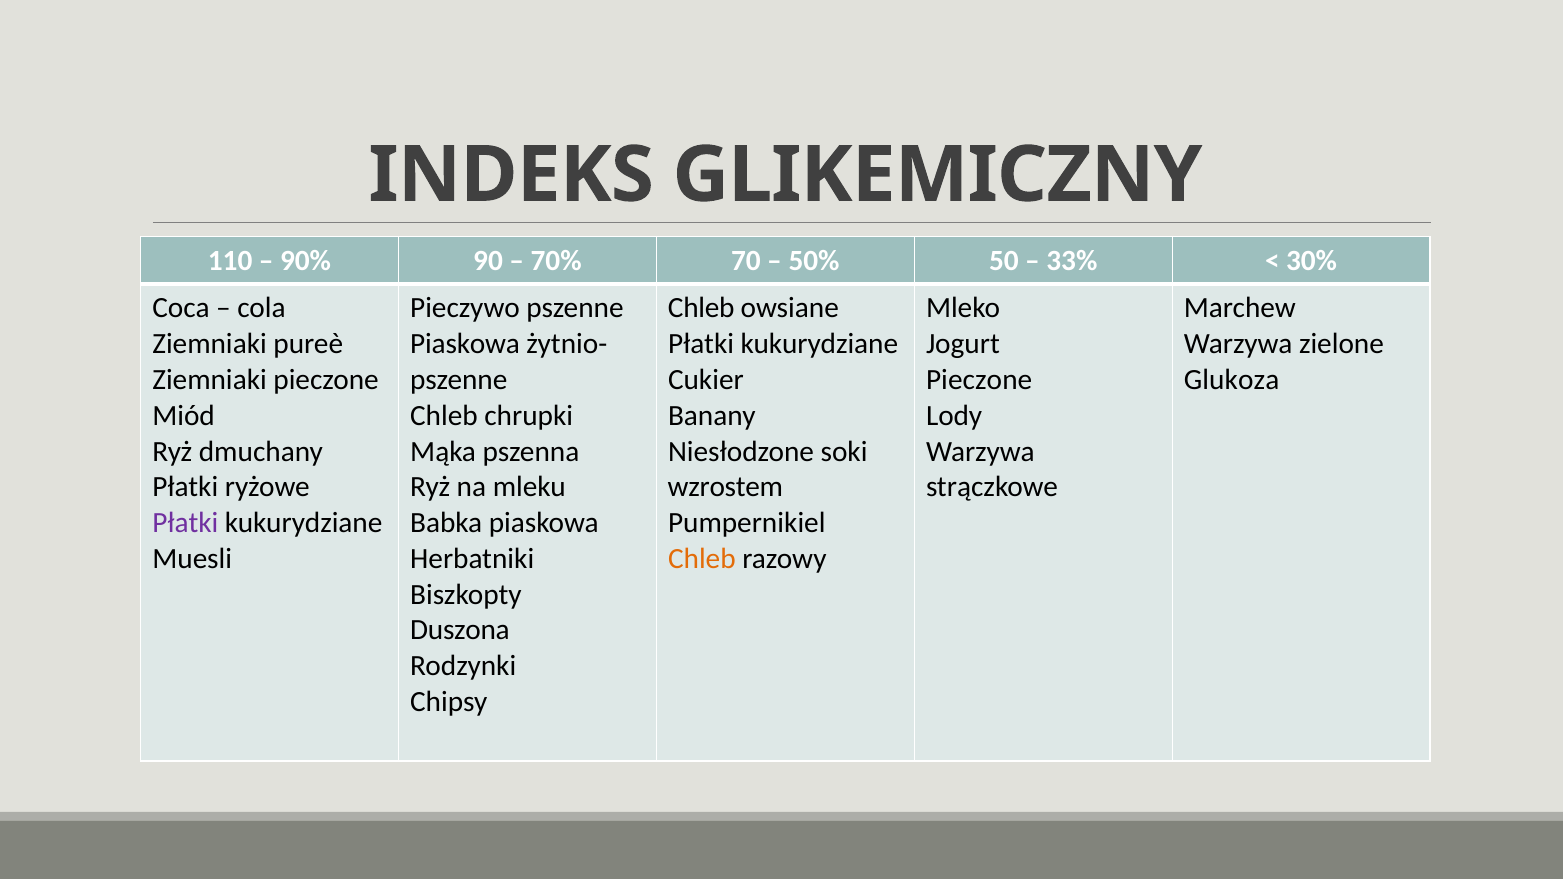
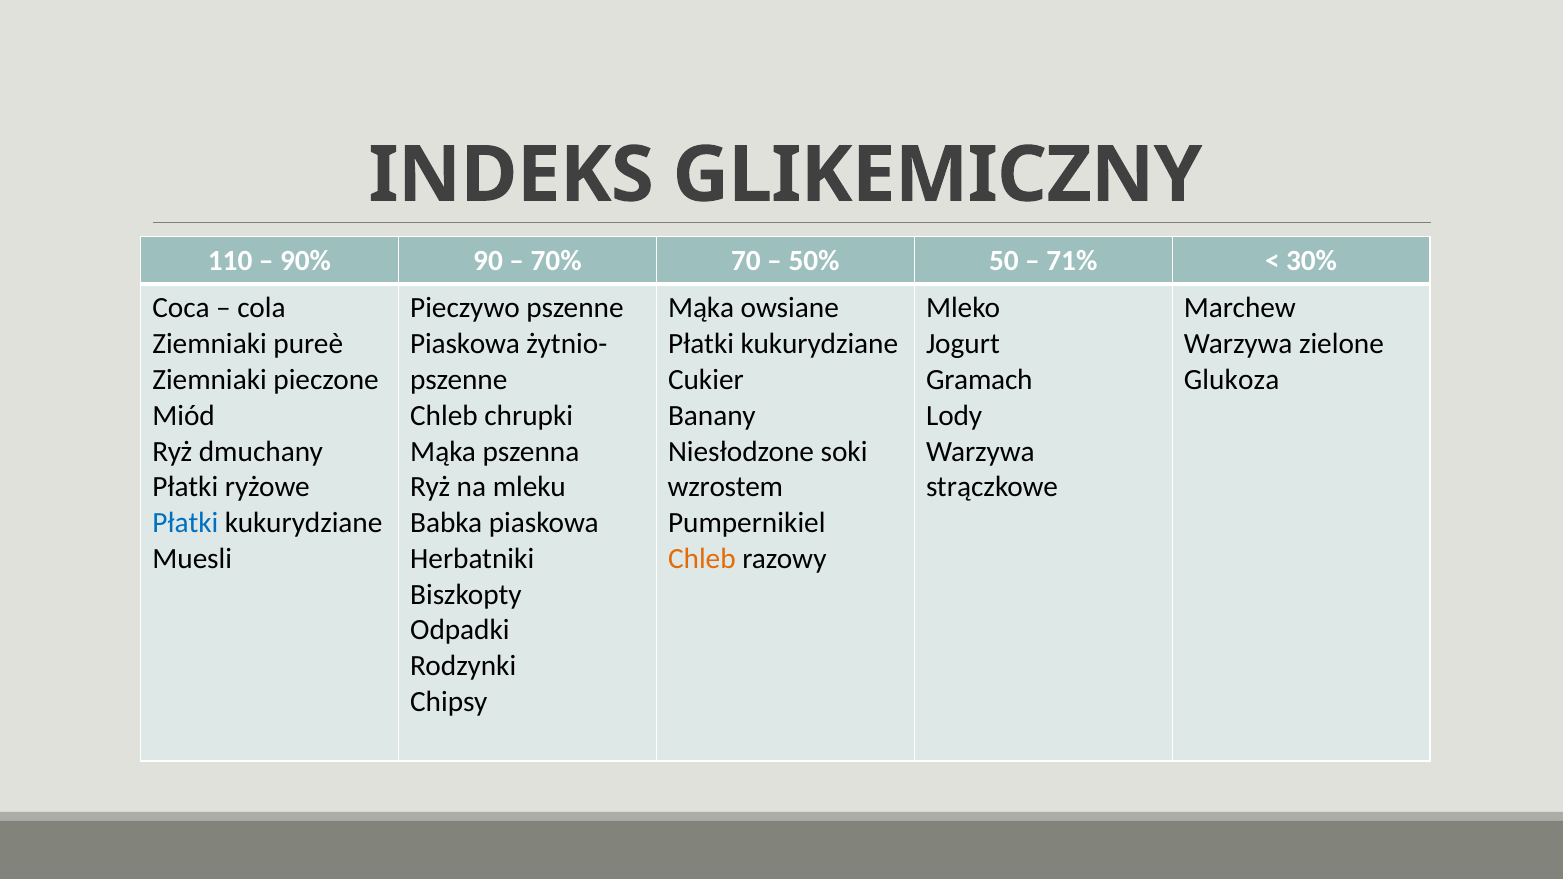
33%: 33% -> 71%
Chleb at (701, 308): Chleb -> Mąka
Pieczone at (979, 380): Pieczone -> Gramach
Płatki at (185, 523) colour: purple -> blue
Duszona: Duszona -> Odpadki
